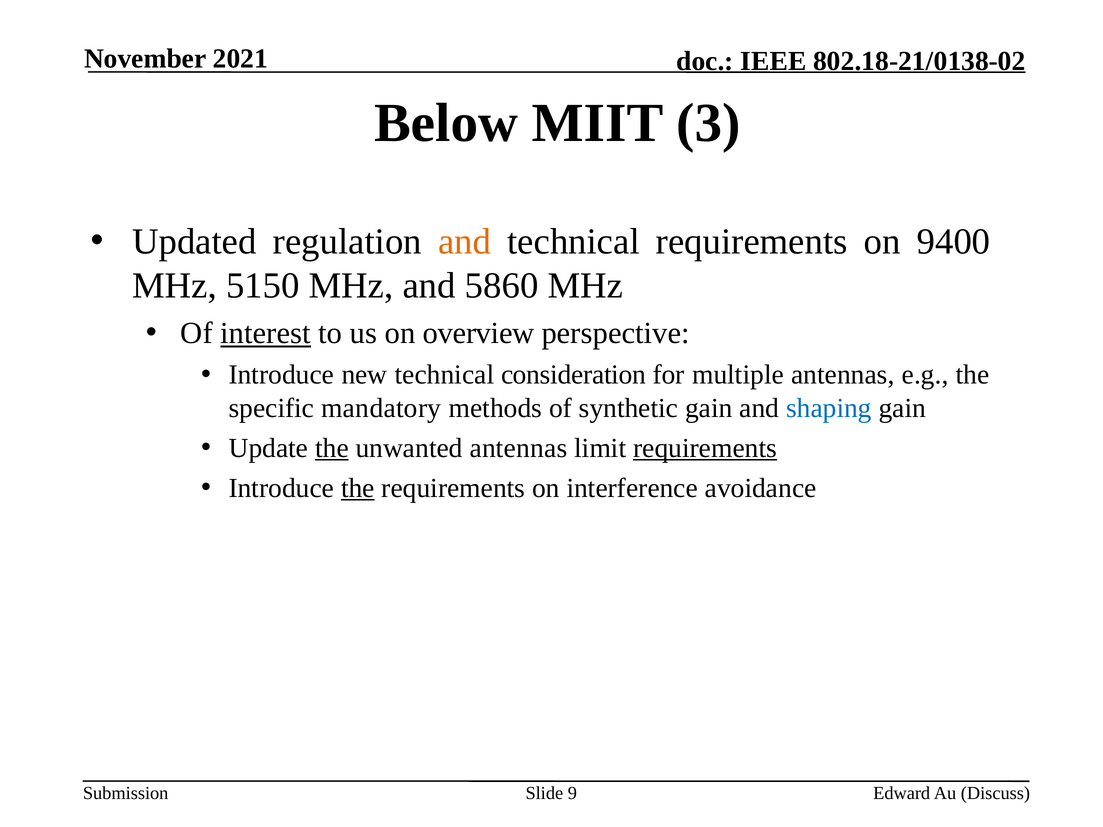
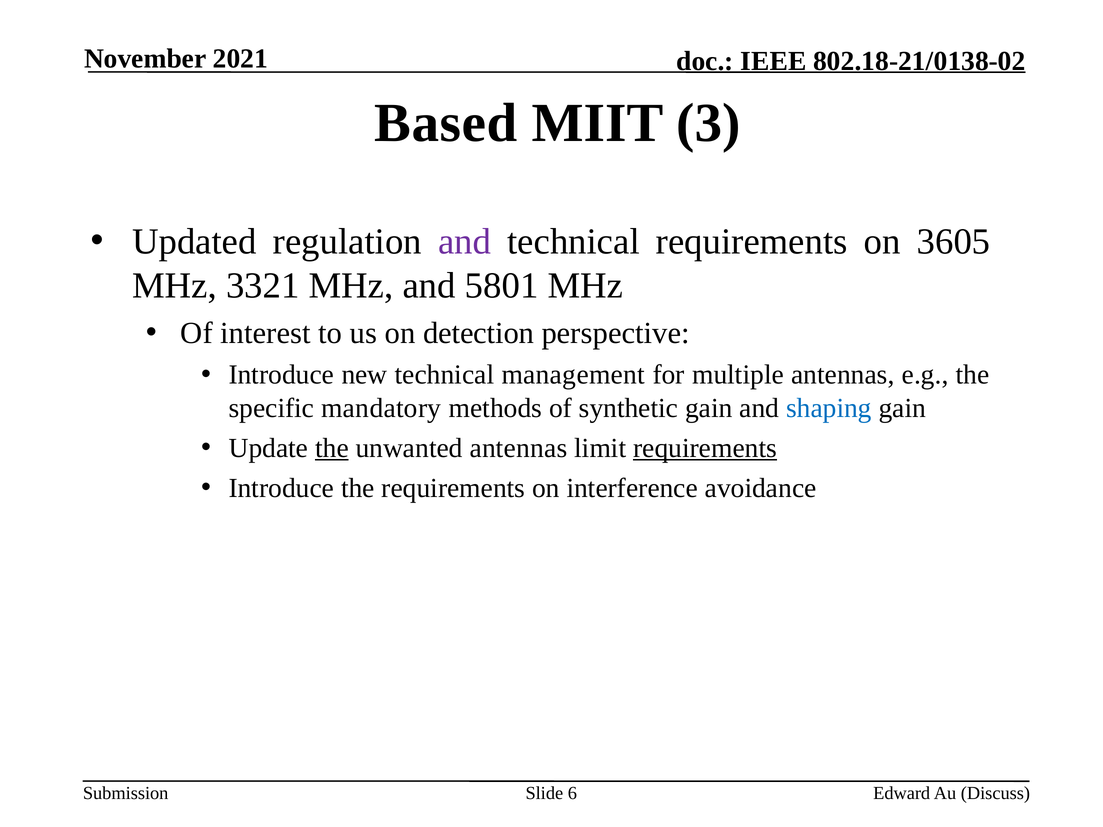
Below: Below -> Based
and at (465, 242) colour: orange -> purple
9400: 9400 -> 3605
5150: 5150 -> 3321
5860: 5860 -> 5801
interest underline: present -> none
overview: overview -> detection
consideration: consideration -> management
the at (358, 488) underline: present -> none
9: 9 -> 6
